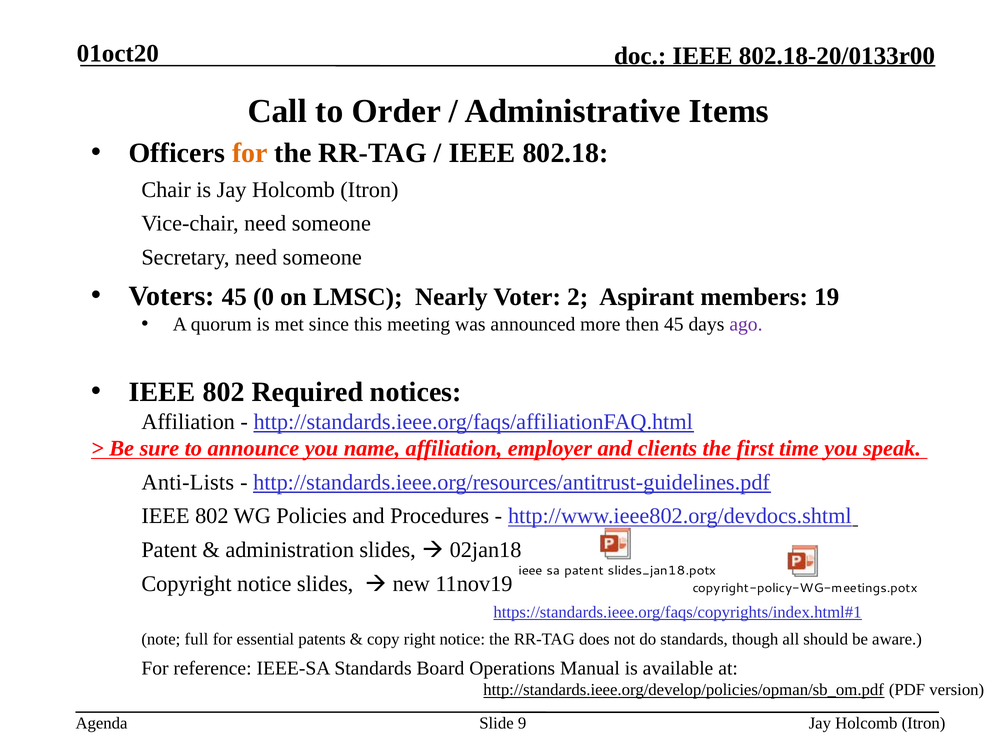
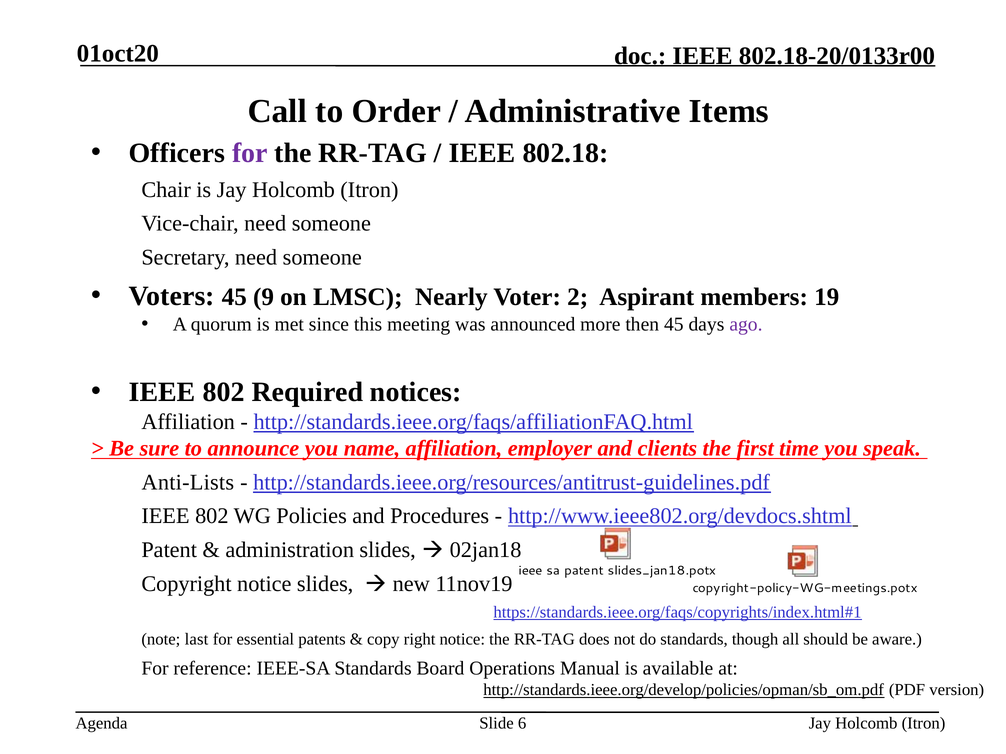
for at (250, 153) colour: orange -> purple
0: 0 -> 9
full: full -> last
9: 9 -> 6
